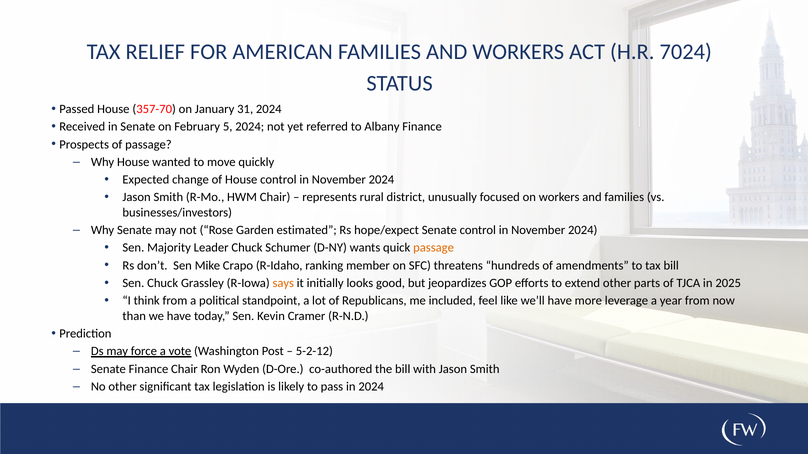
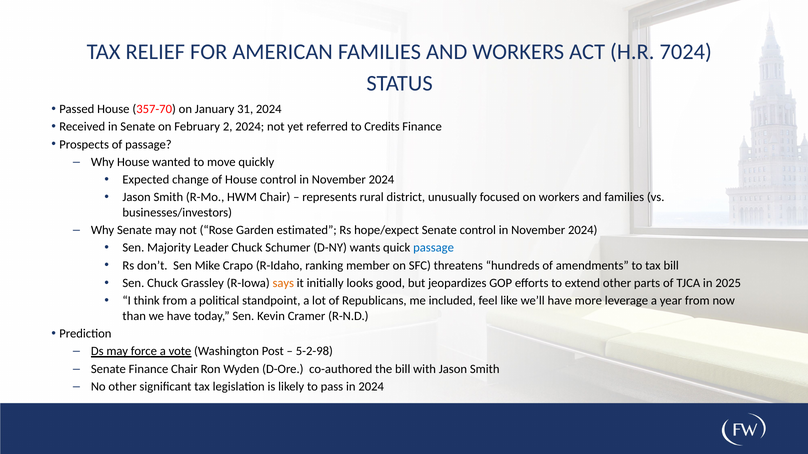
5: 5 -> 2
Albany: Albany -> Credits
passage at (434, 248) colour: orange -> blue
5-2-12: 5-2-12 -> 5-2-98
